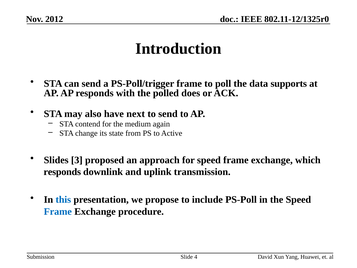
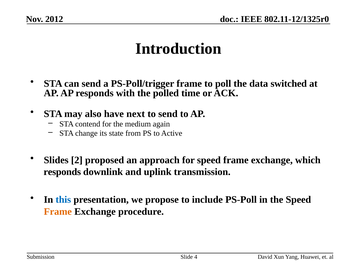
supports: supports -> switched
does: does -> time
3: 3 -> 2
Frame at (58, 211) colour: blue -> orange
